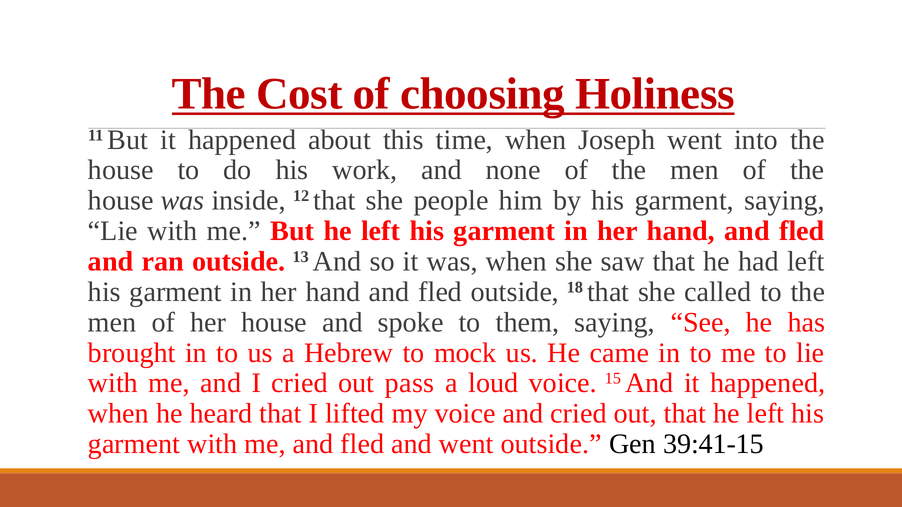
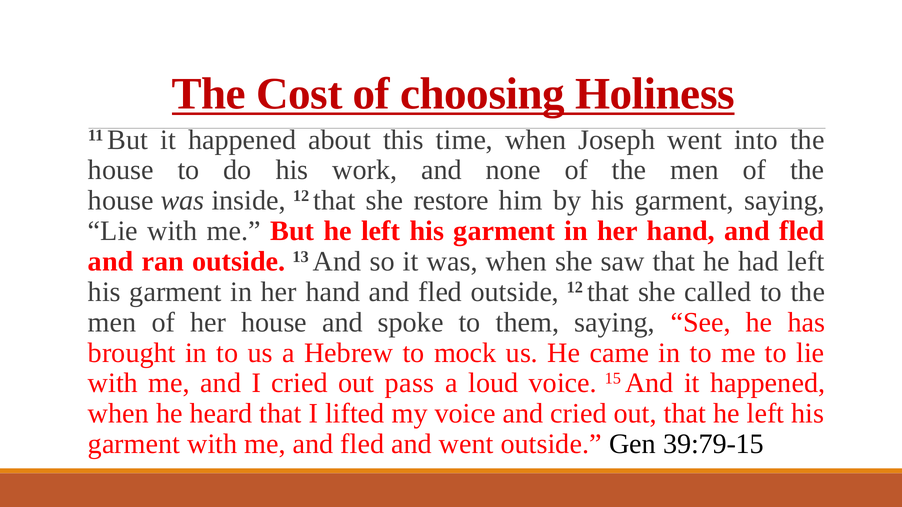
people: people -> restore
outside 18: 18 -> 12
39:41-15: 39:41-15 -> 39:79-15
